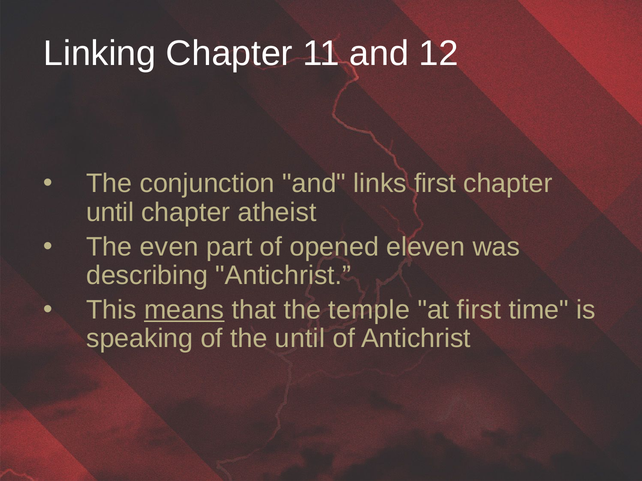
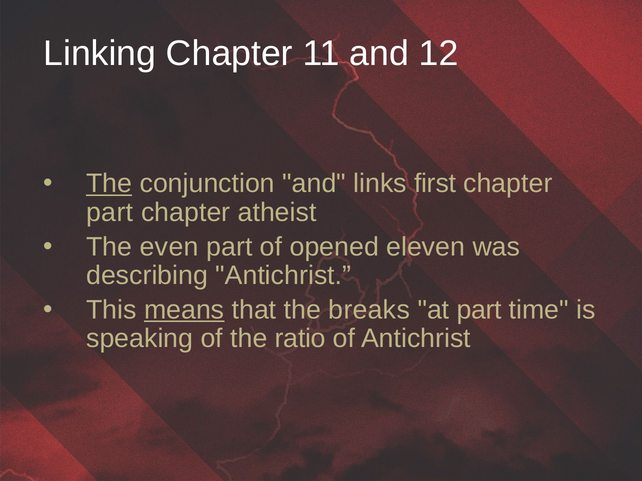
The at (109, 184) underline: none -> present
until at (110, 213): until -> part
temple: temple -> breaks
at first: first -> part
the until: until -> ratio
